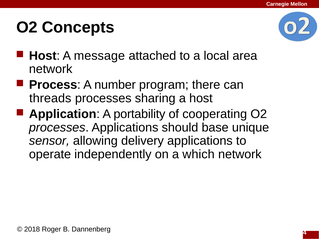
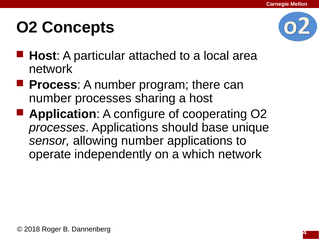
message: message -> particular
threads at (50, 98): threads -> number
portability: portability -> configure
allowing delivery: delivery -> number
